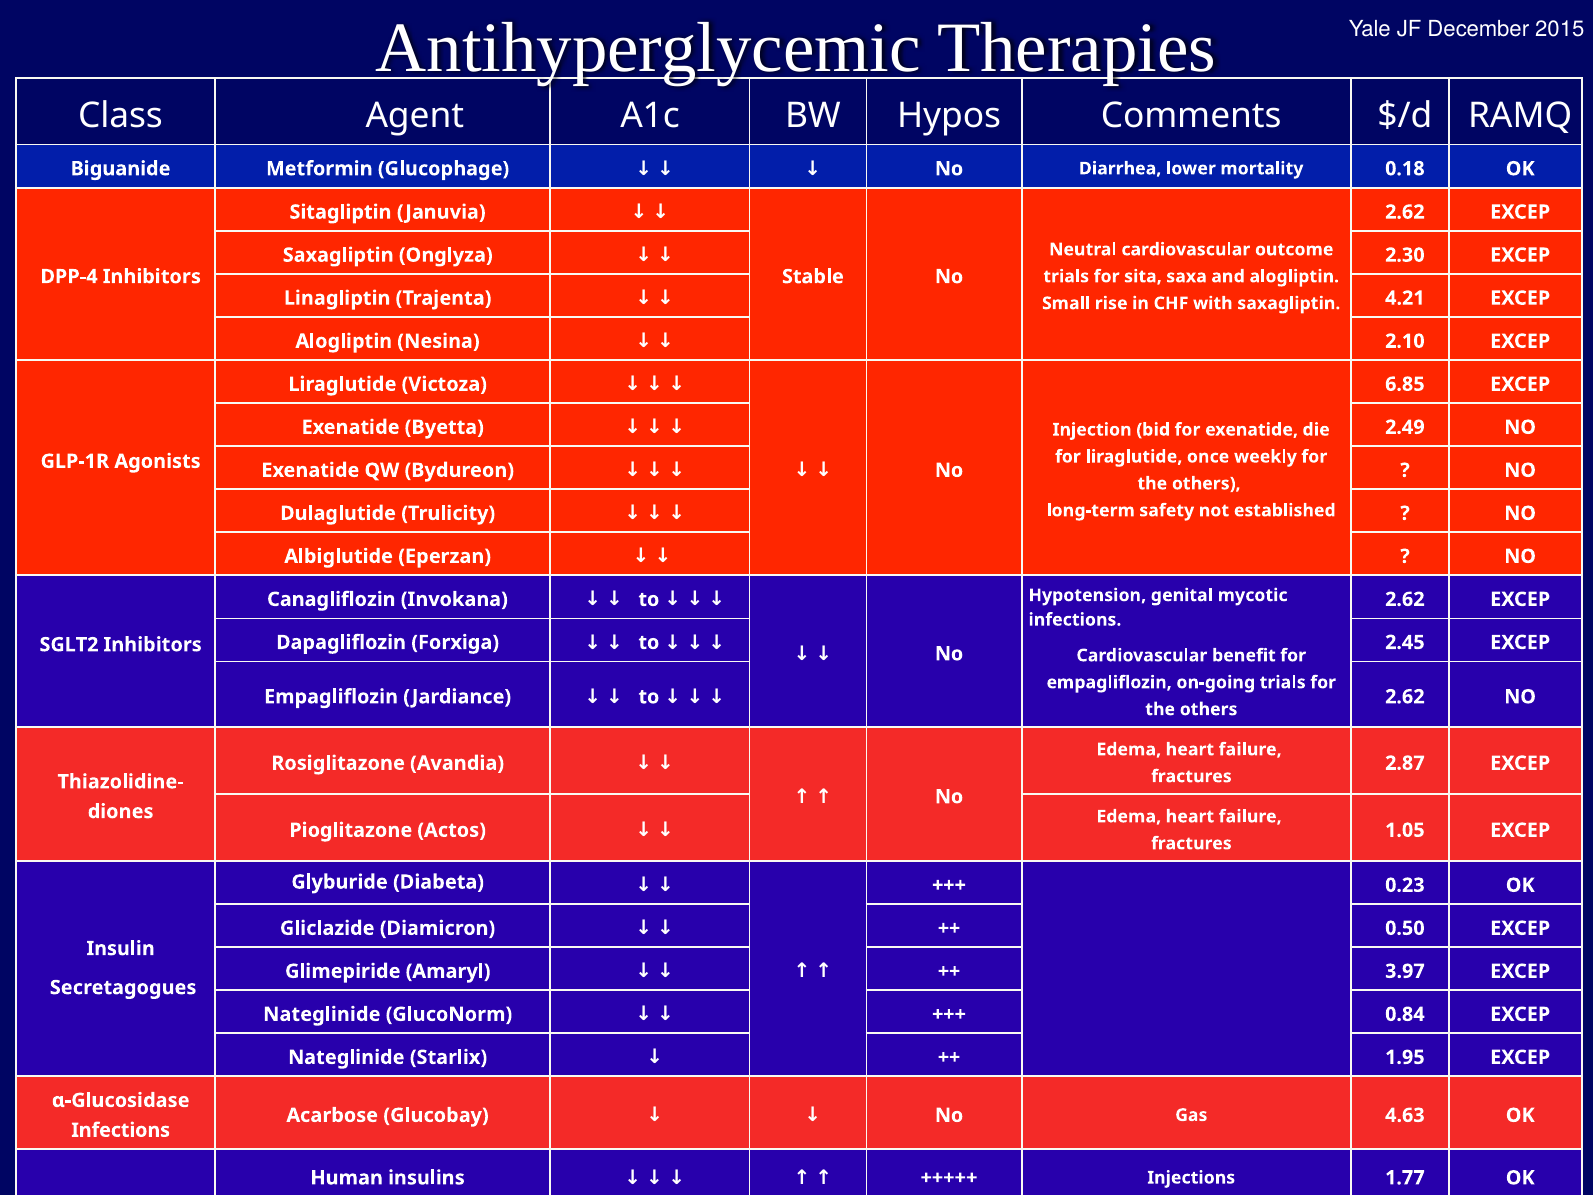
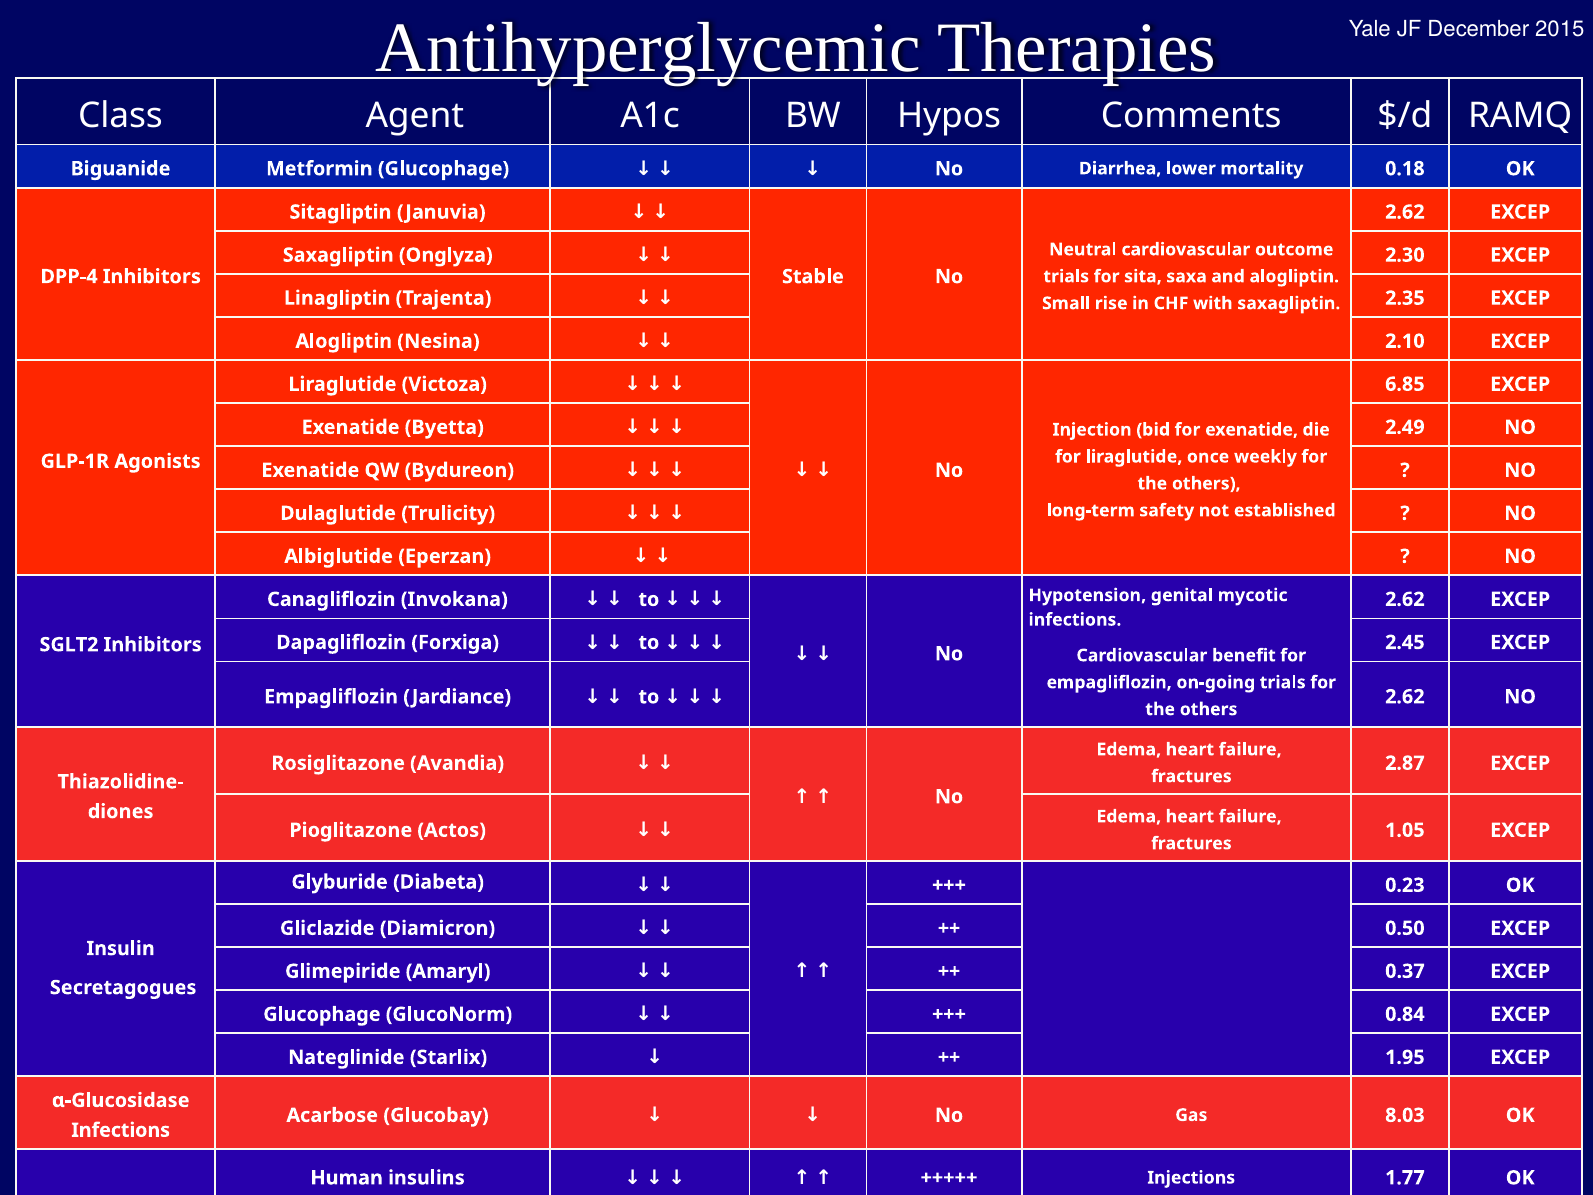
4.21: 4.21 -> 2.35
3.97: 3.97 -> 0.37
Nateglinide at (322, 1014): Nateglinide -> Glucophage
4.63: 4.63 -> 8.03
